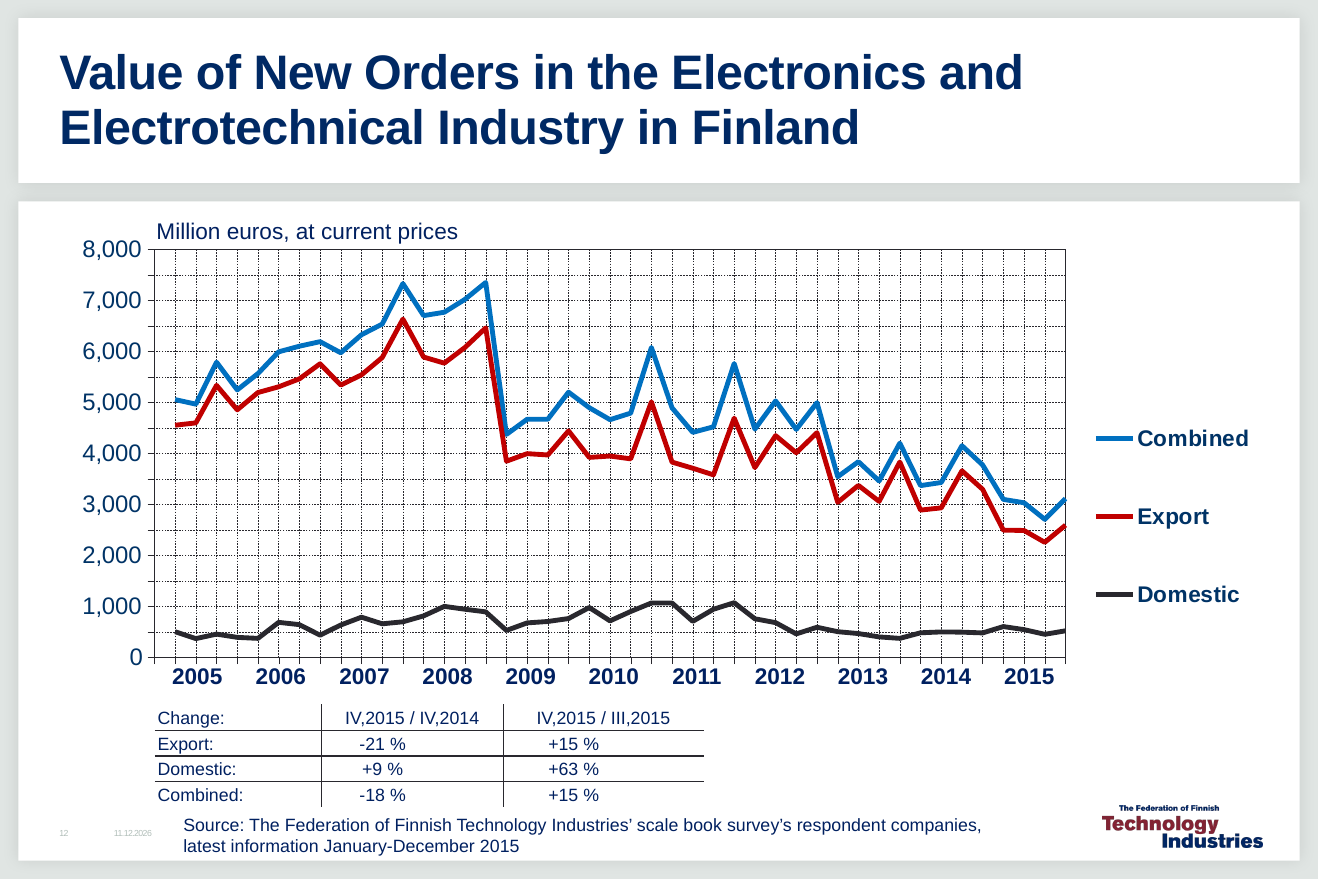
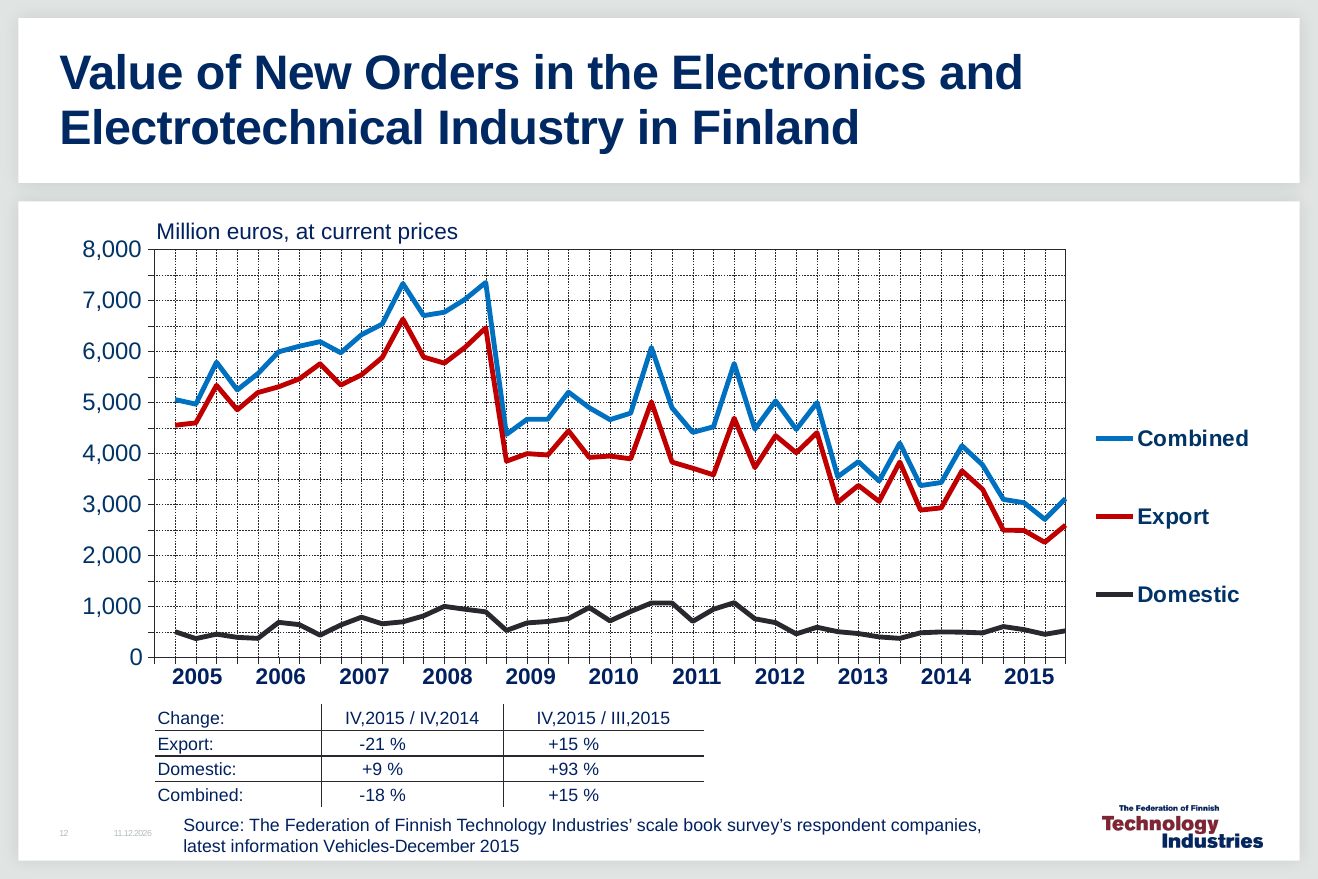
+63: +63 -> +93
January-December: January-December -> Vehicles-December
